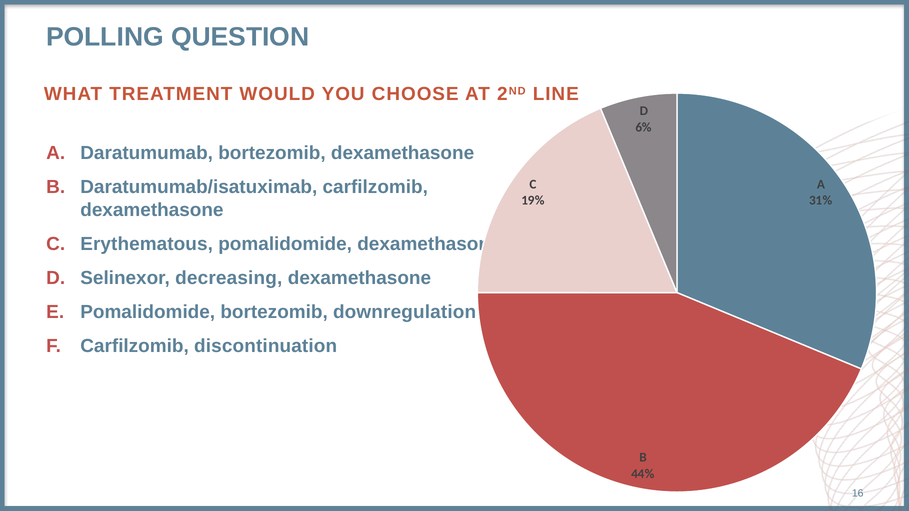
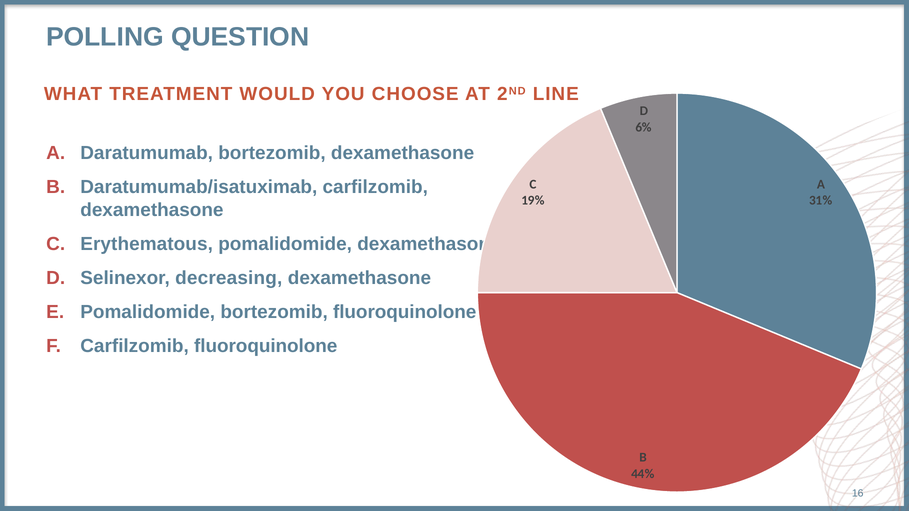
bortezomib downregulation: downregulation -> fluoroquinolone
Carfilzomib discontinuation: discontinuation -> fluoroquinolone
